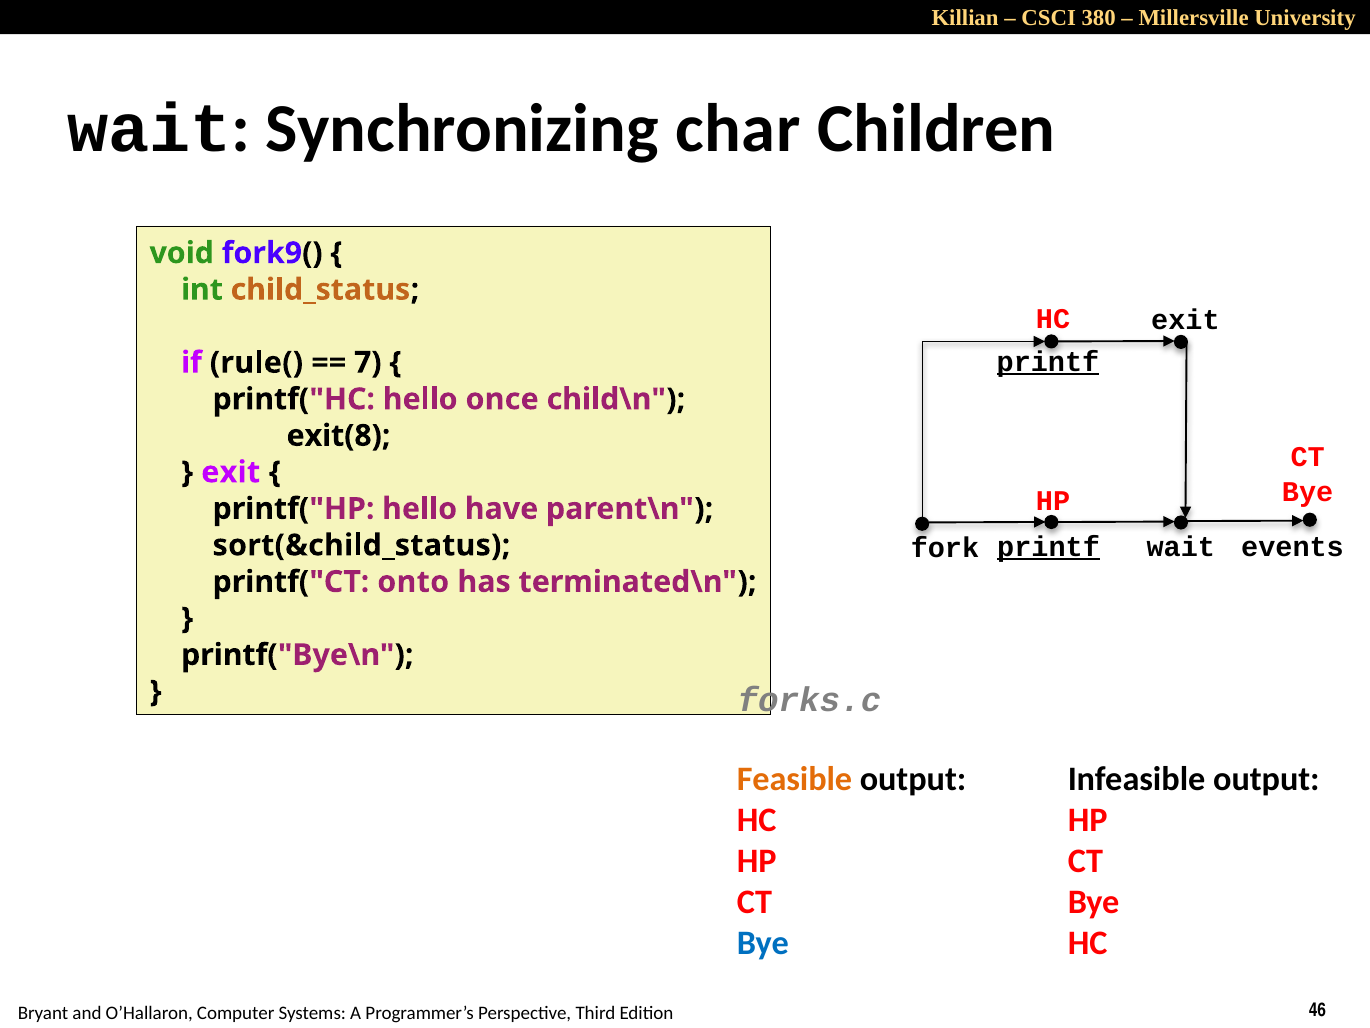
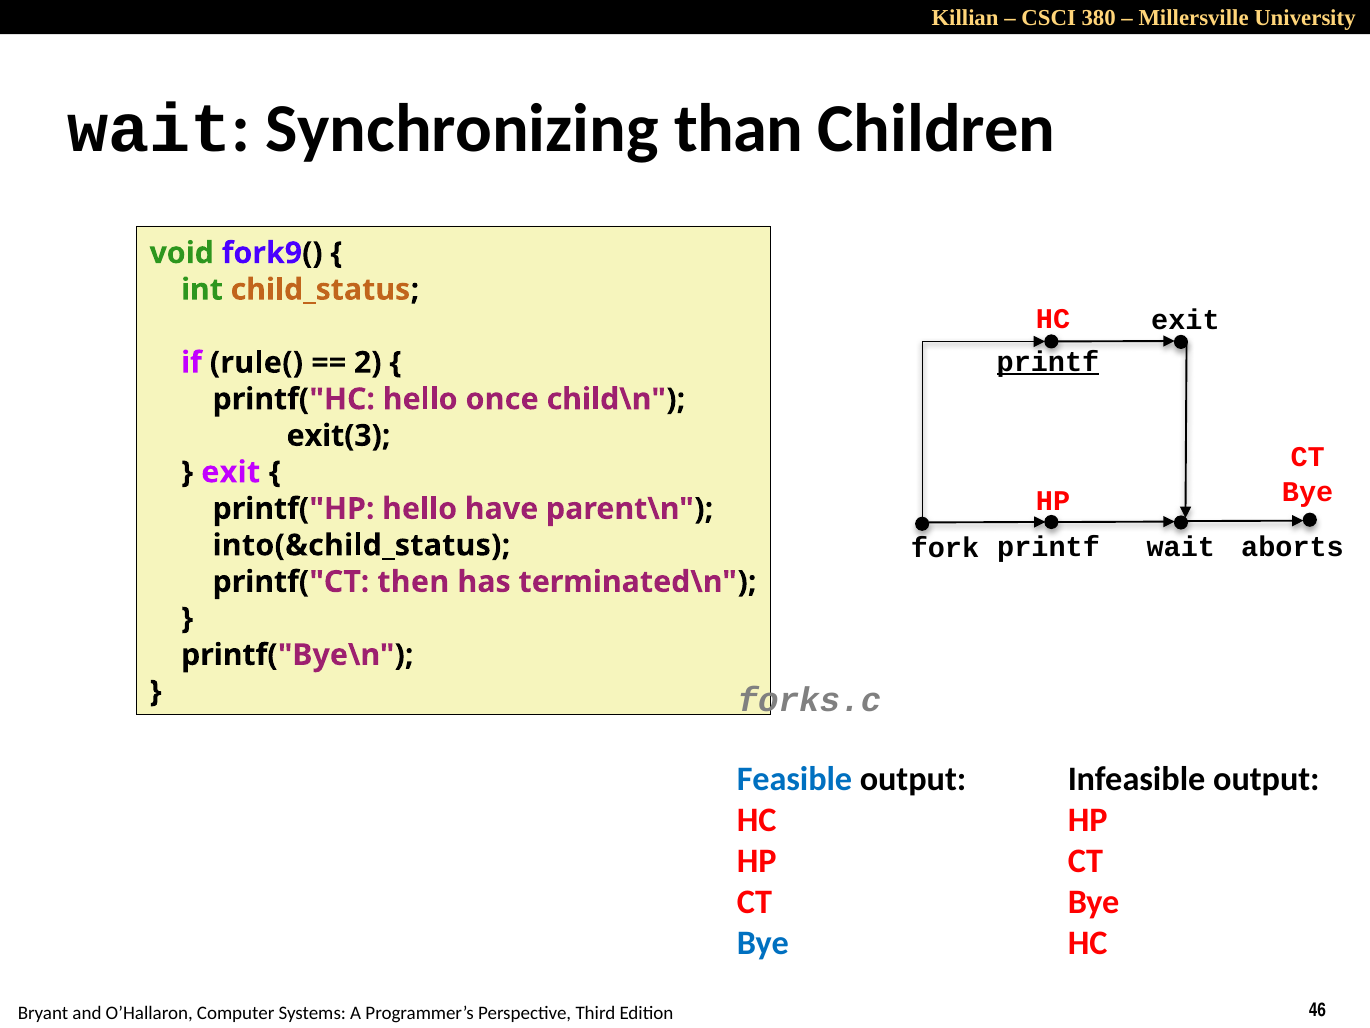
char: char -> than
7: 7 -> 2
exit(8: exit(8 -> exit(3
printf at (1049, 547) underline: present -> none
events: events -> aborts
sort(&child_status: sort(&child_status -> into(&child_status
onto: onto -> then
Feasible colour: orange -> blue
